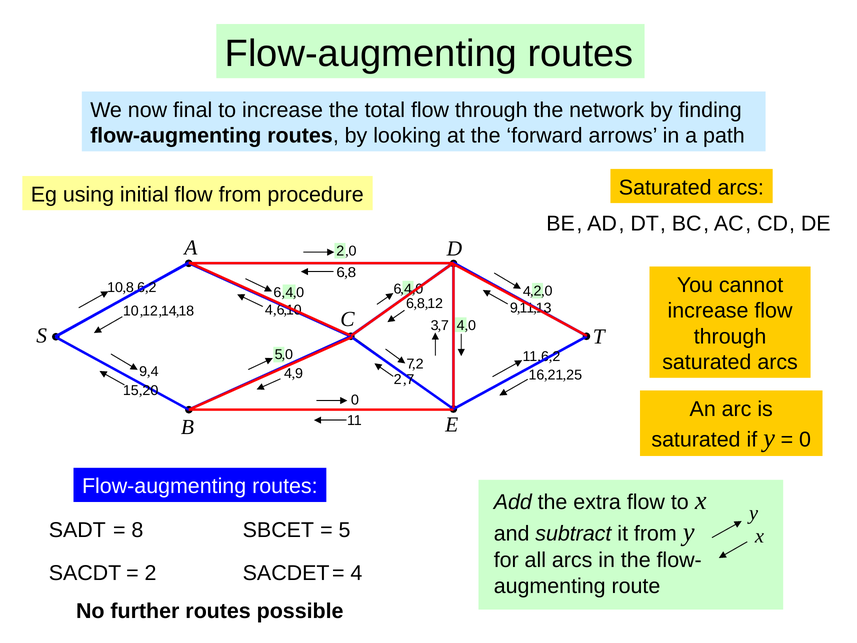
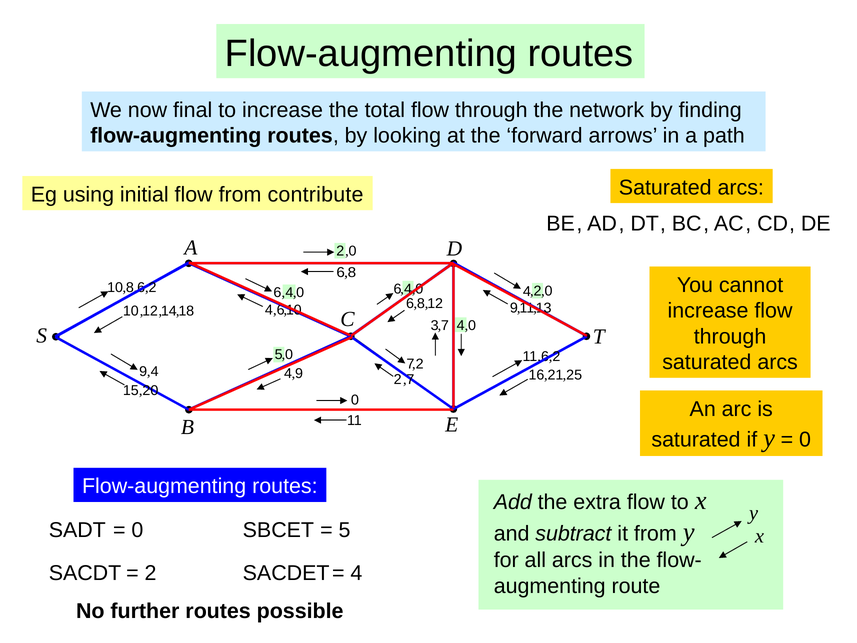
procedure: procedure -> contribute
8 at (137, 530): 8 -> 0
